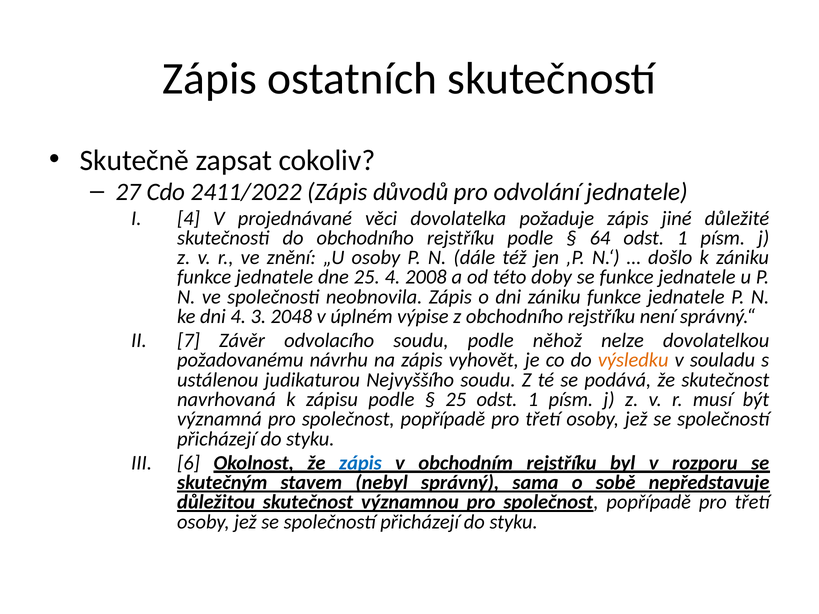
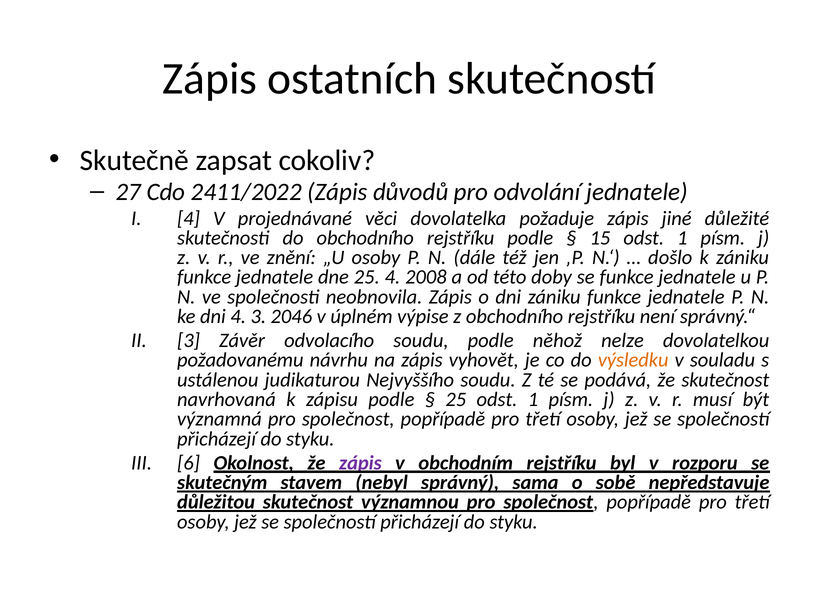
64: 64 -> 15
2048: 2048 -> 2046
7 at (189, 341): 7 -> 3
zápis at (360, 463) colour: blue -> purple
